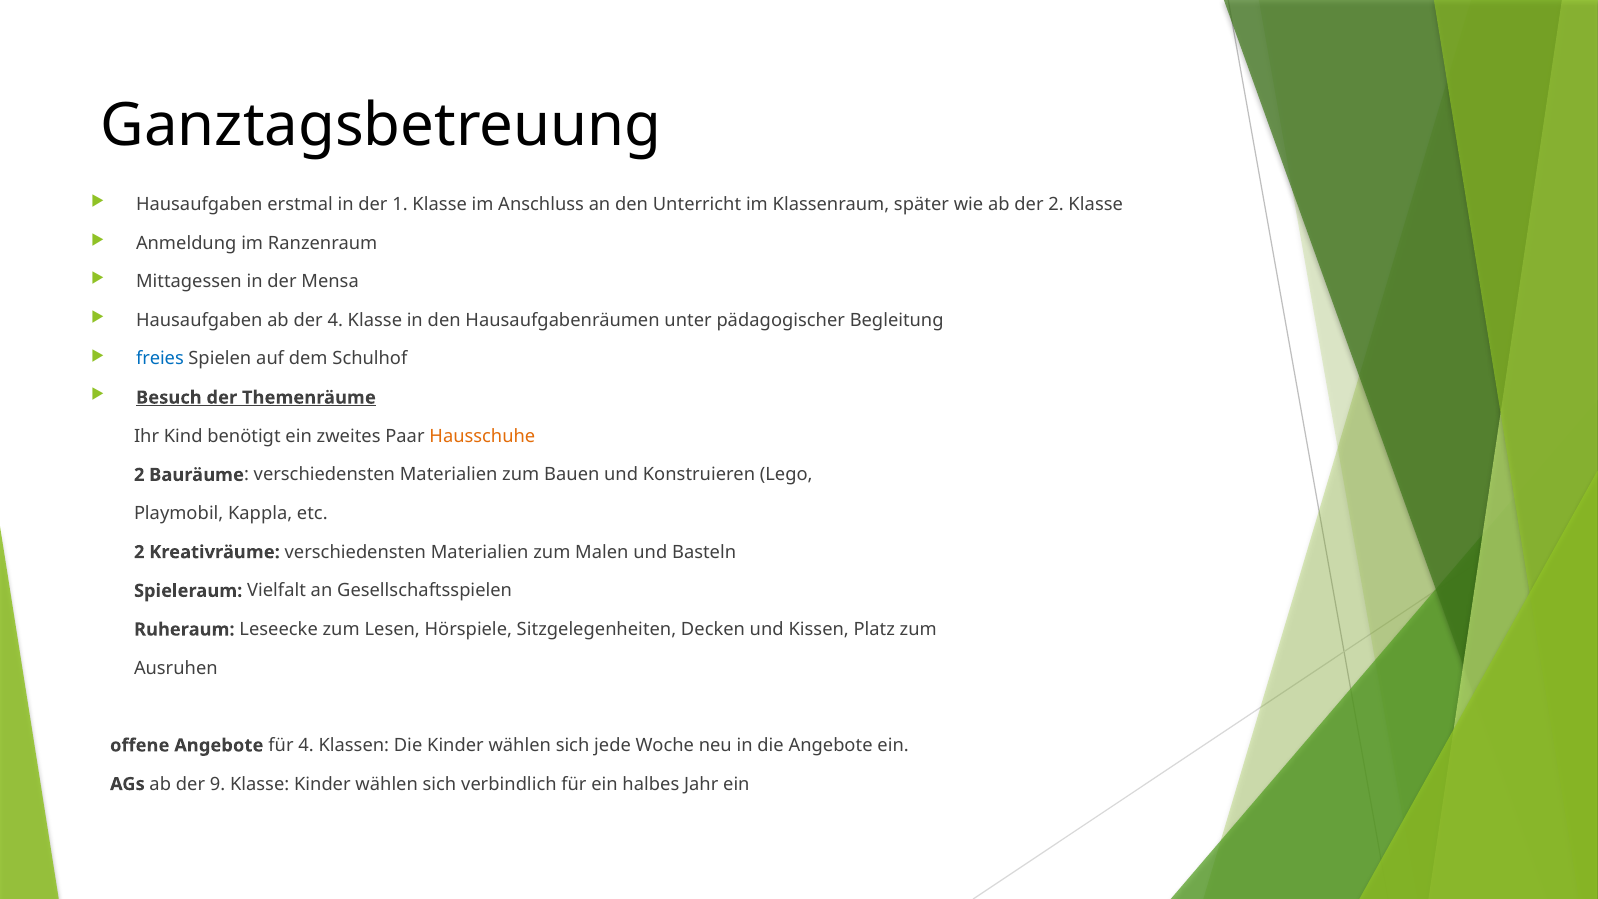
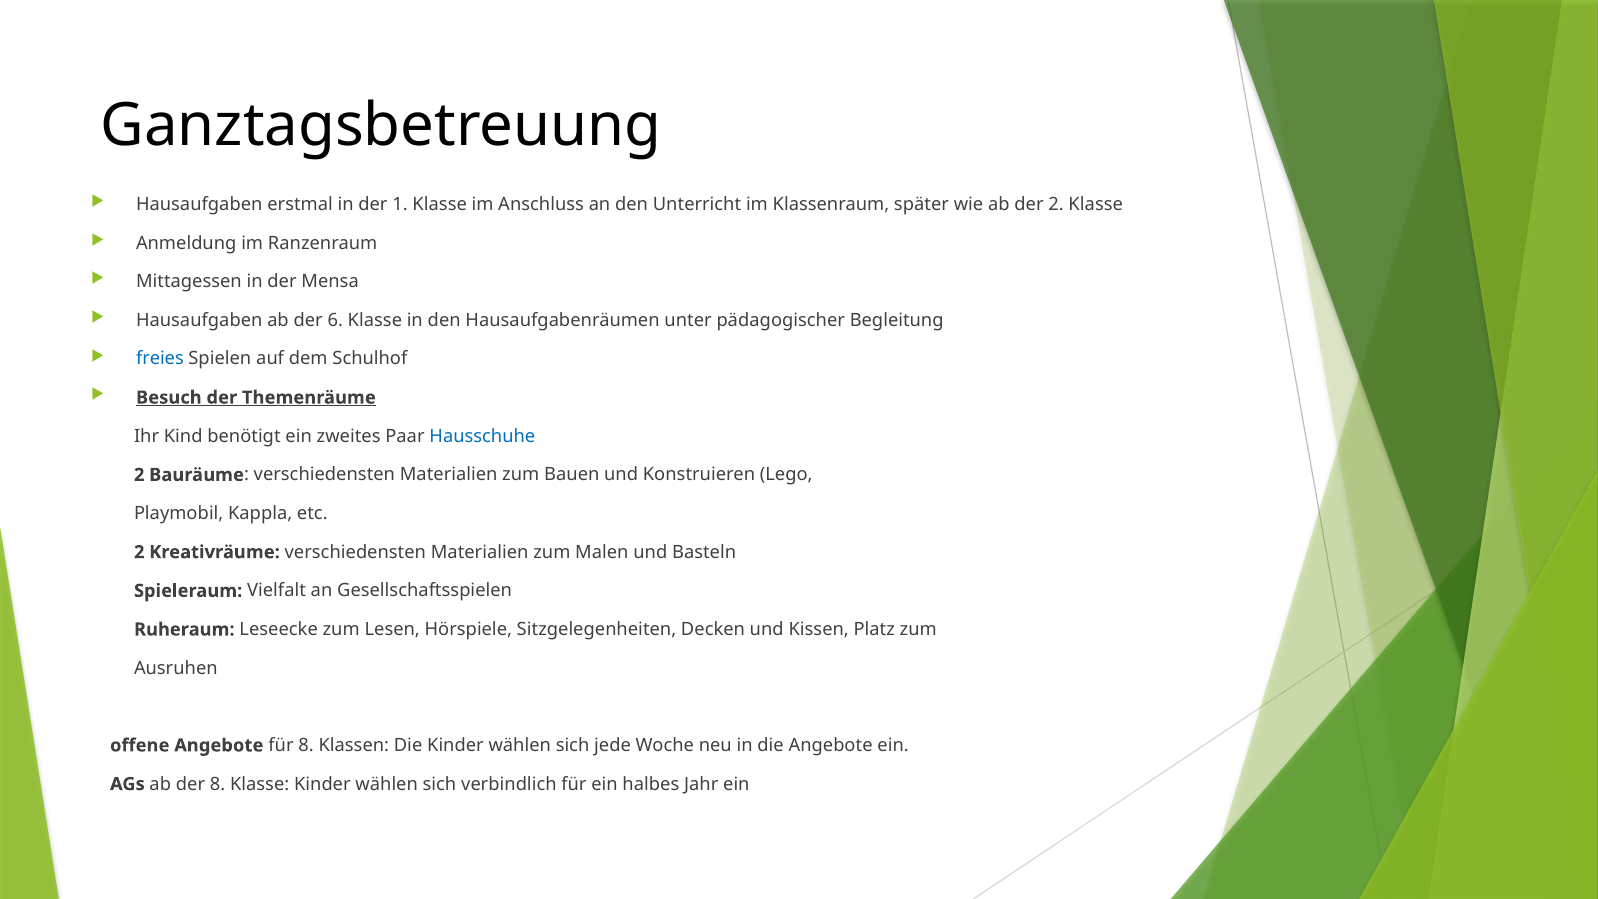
der 4: 4 -> 6
Hausschuhe colour: orange -> blue
für 4: 4 -> 8
der 9: 9 -> 8
